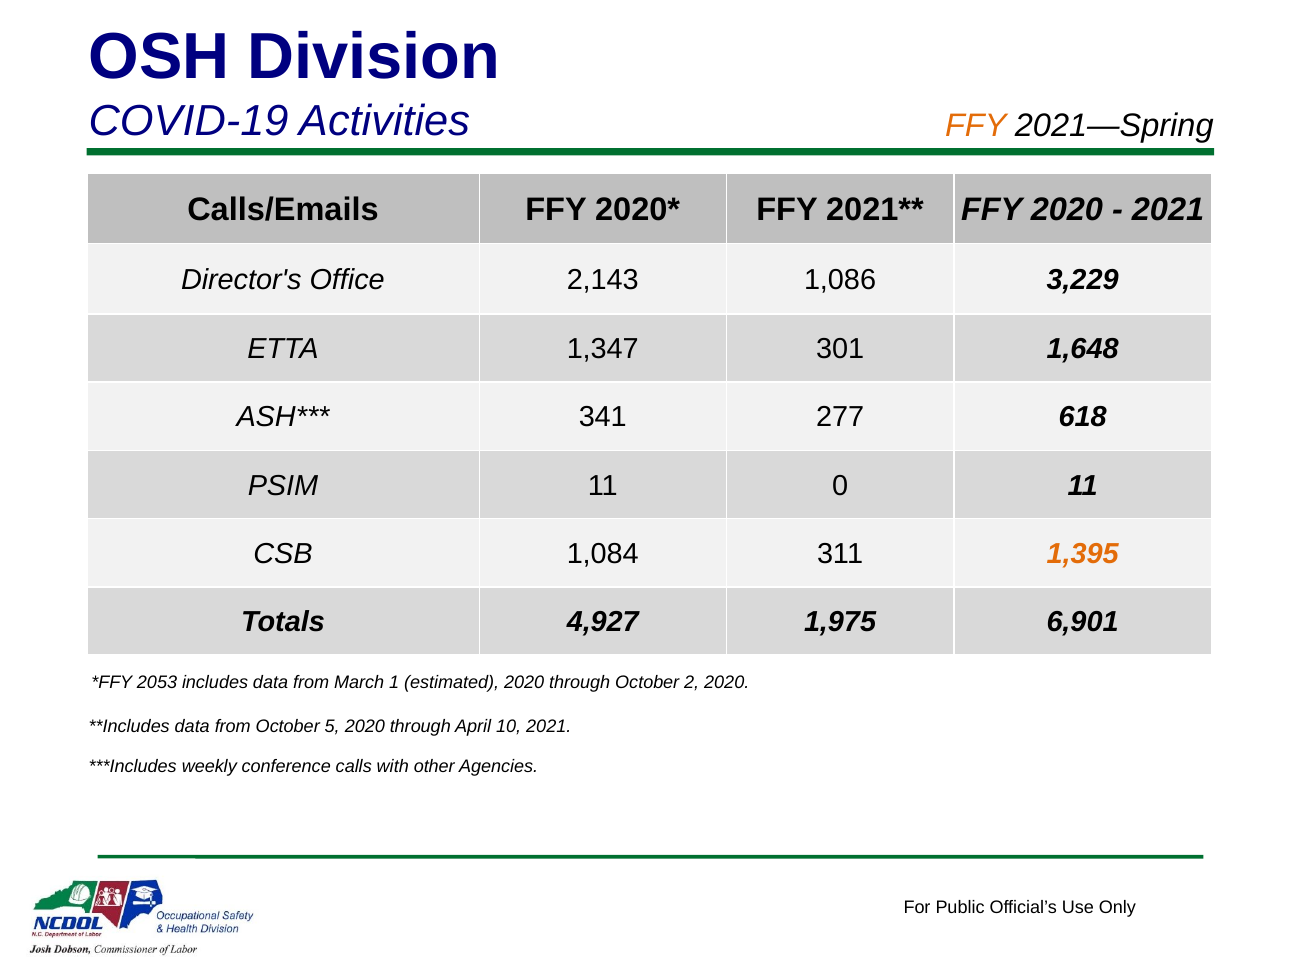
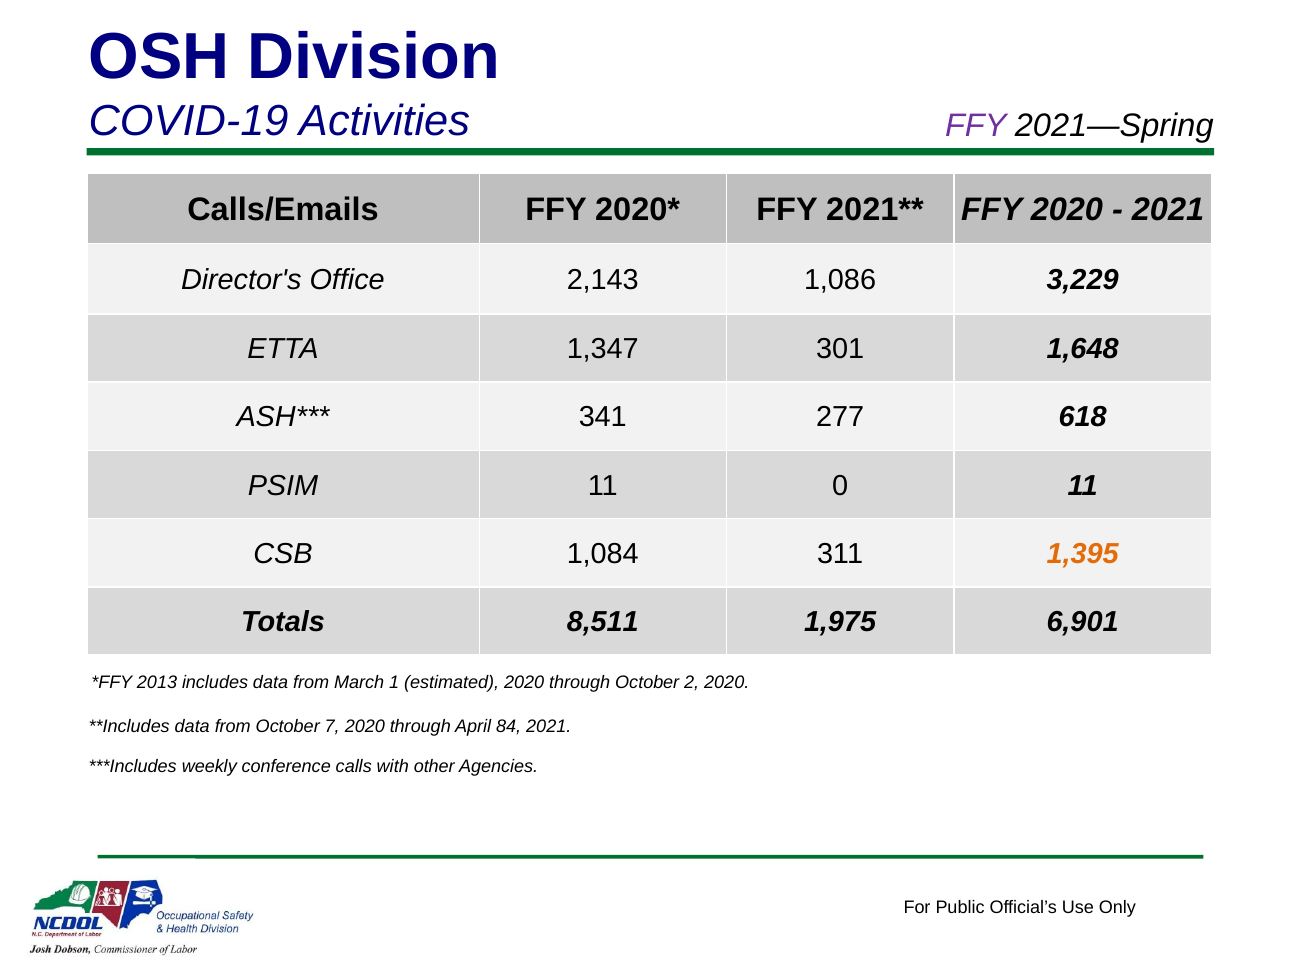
FFY at (976, 126) colour: orange -> purple
4,927: 4,927 -> 8,511
2053: 2053 -> 2013
5: 5 -> 7
10: 10 -> 84
